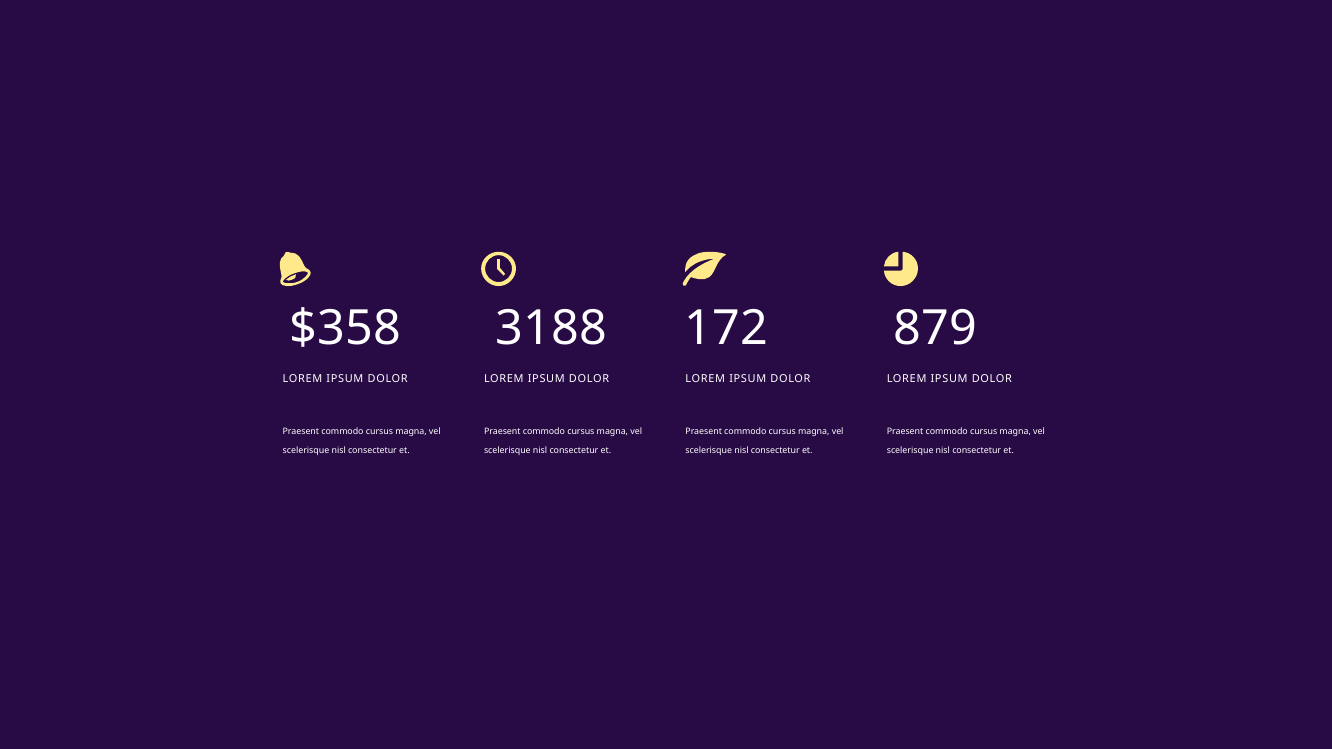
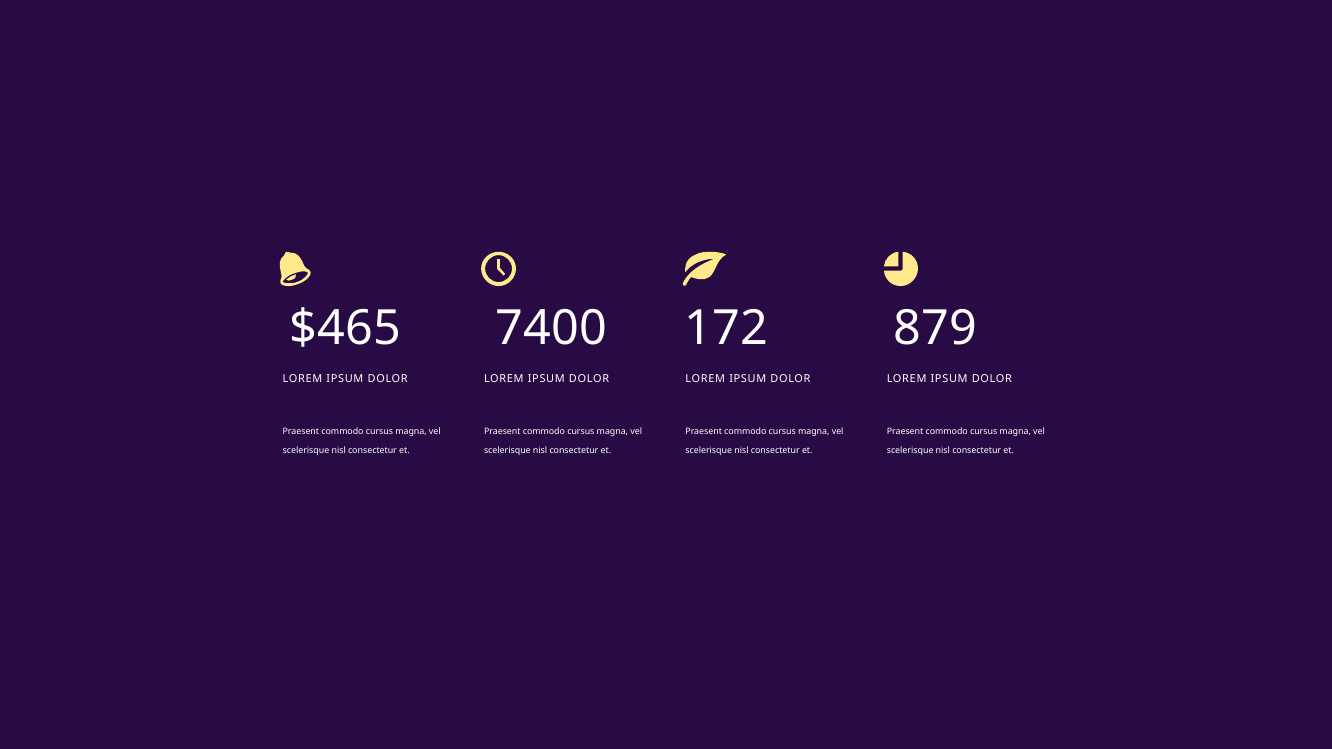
$358: $358 -> $465
3188: 3188 -> 7400
